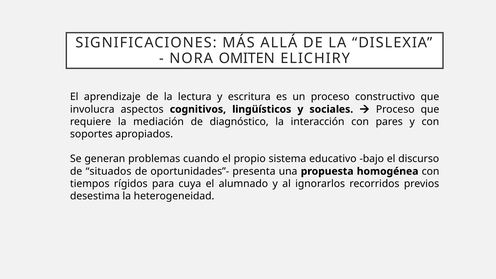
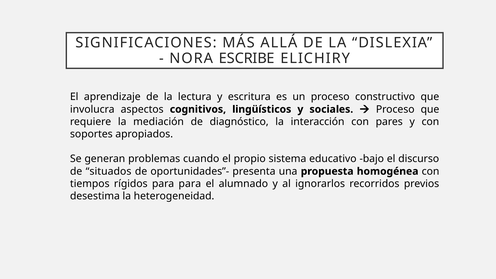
OMITEN: OMITEN -> ESCRIBE
para cuya: cuya -> para
